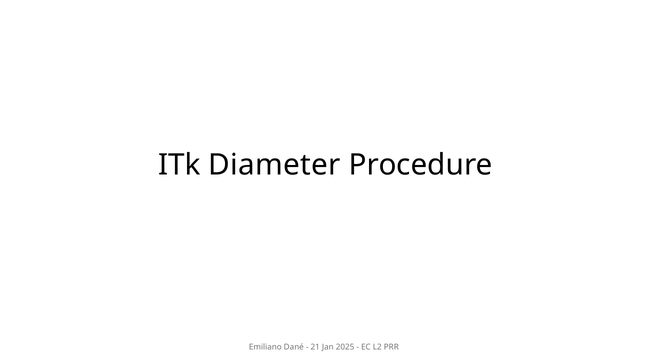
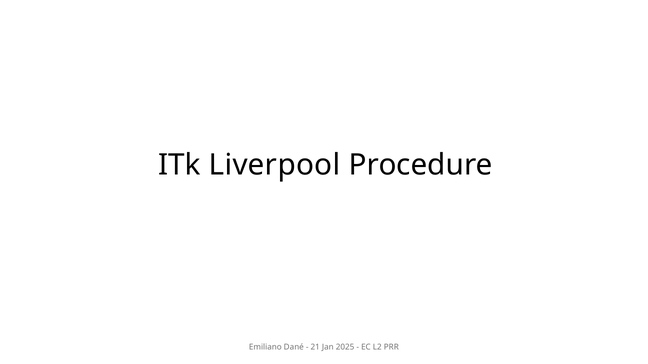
Diameter: Diameter -> Liverpool
